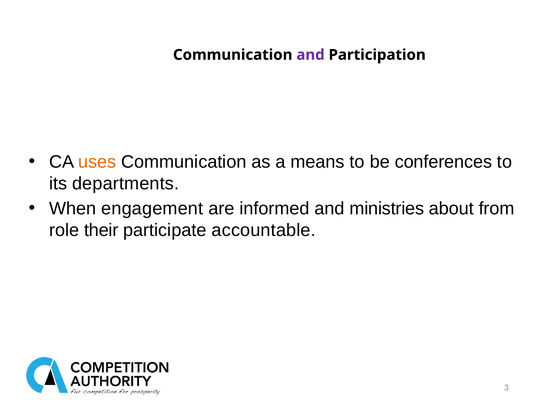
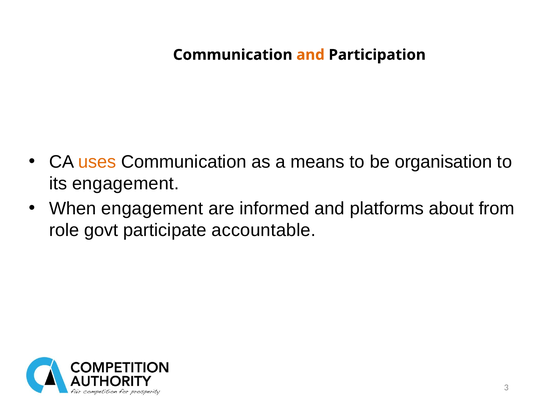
and at (311, 55) colour: purple -> orange
conferences: conferences -> organisation
its departments: departments -> engagement
ministries: ministries -> platforms
their: their -> govt
